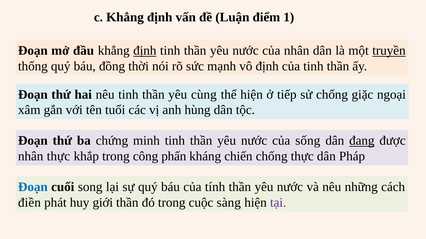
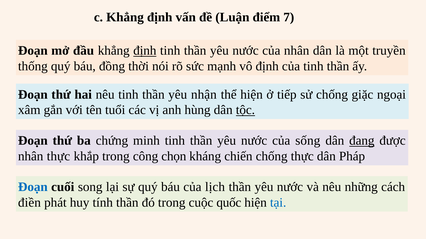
1: 1 -> 7
truyền underline: present -> none
cùng: cùng -> nhận
tộc underline: none -> present
phấn: phấn -> chọn
tính: tính -> lịch
giới: giới -> tính
sàng: sàng -> quốc
tại colour: purple -> blue
